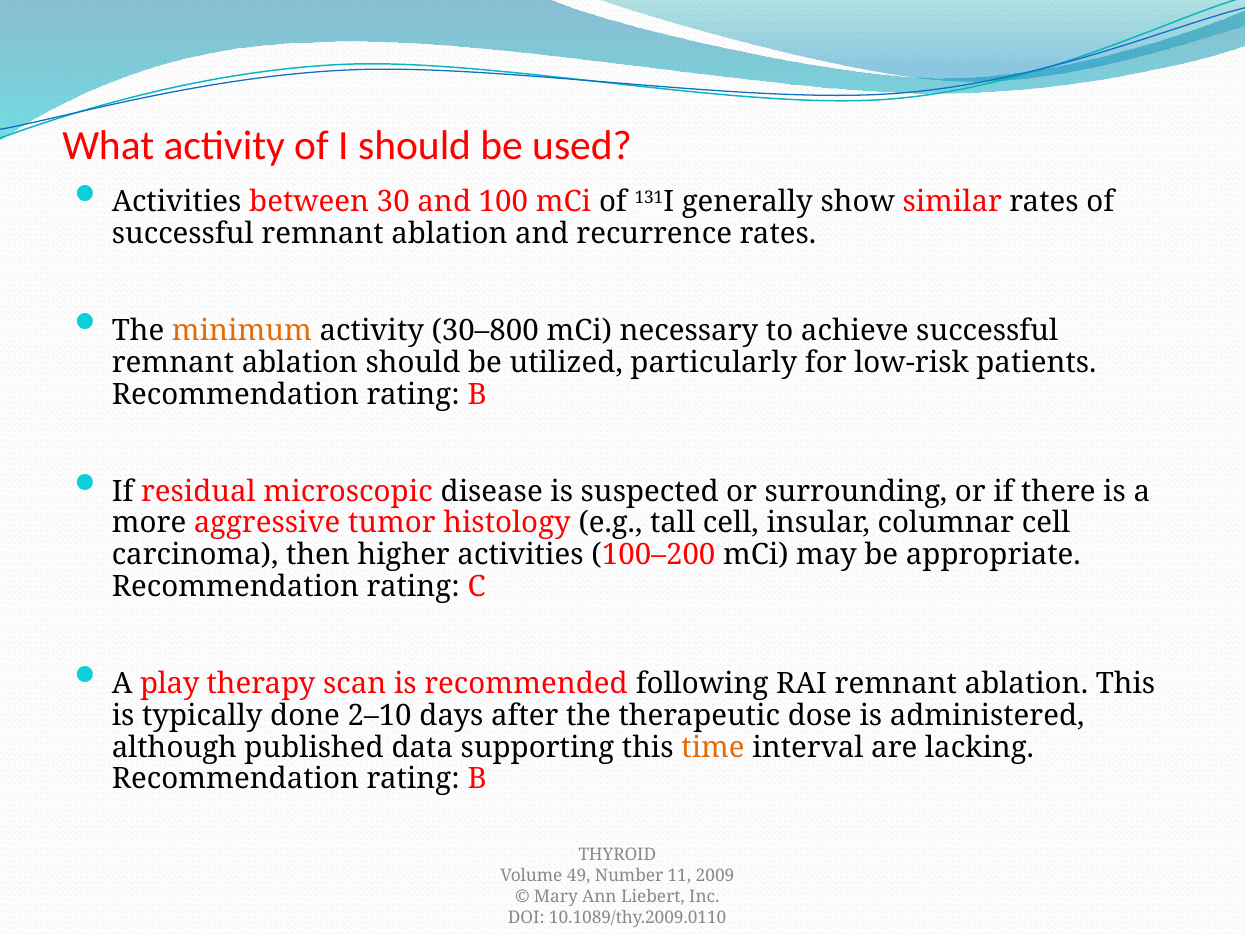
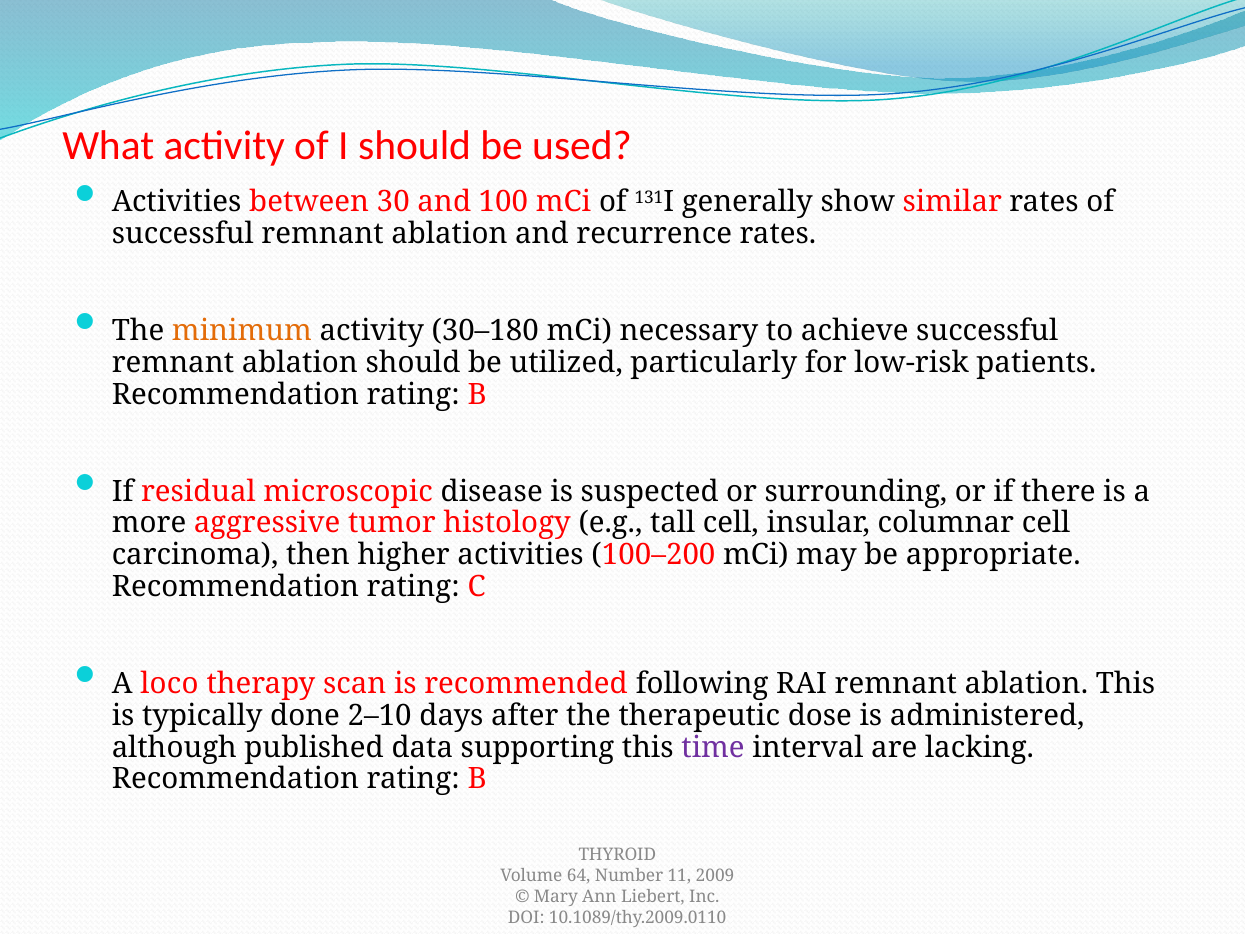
30–800: 30–800 -> 30–180
play: play -> loco
time colour: orange -> purple
49: 49 -> 64
